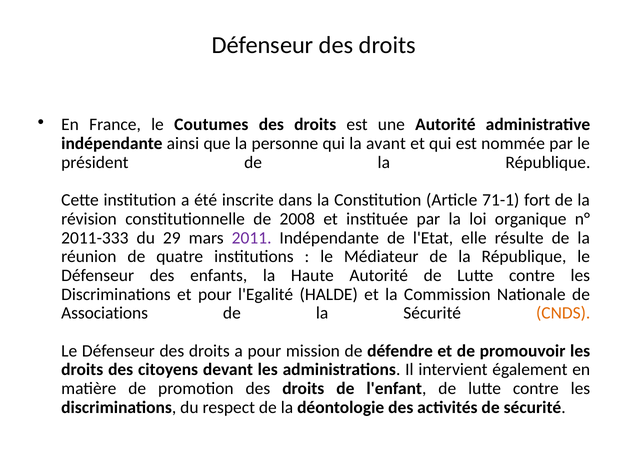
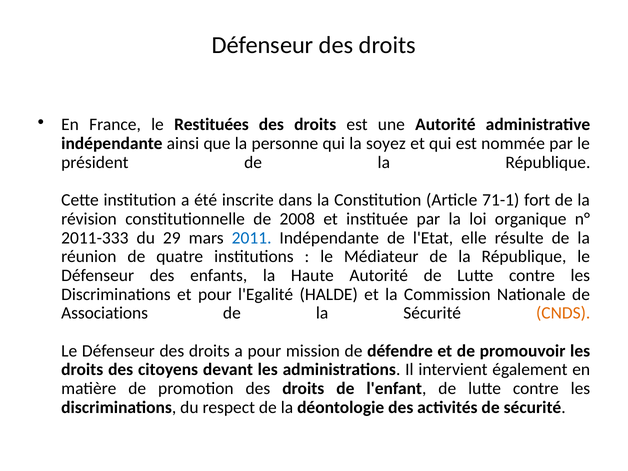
Coutumes: Coutumes -> Restituées
avant: avant -> soyez
2011 colour: purple -> blue
